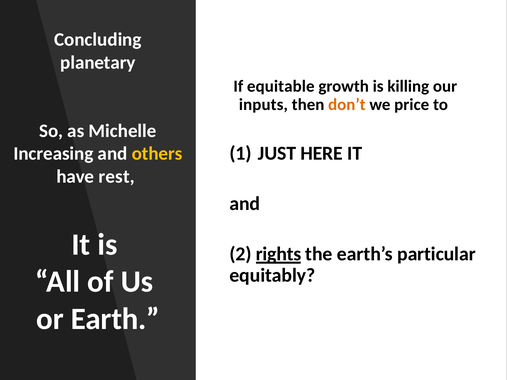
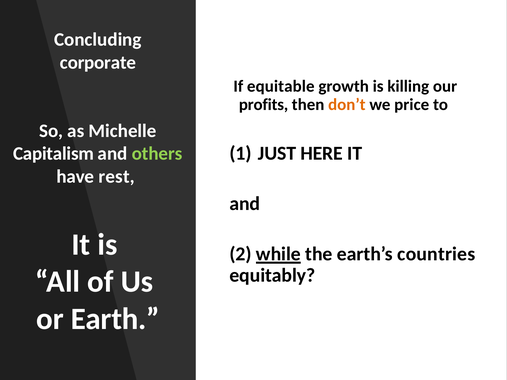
planetary: planetary -> corporate
inputs: inputs -> profits
Increasing: Increasing -> Capitalism
others colour: yellow -> light green
rights: rights -> while
particular: particular -> countries
